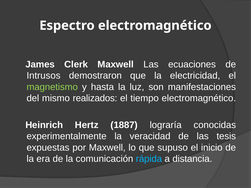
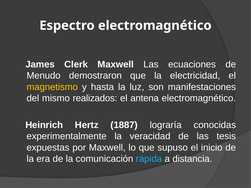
Intrusos: Intrusos -> Menudo
magnetismo colour: light green -> yellow
tiempo: tiempo -> antena
